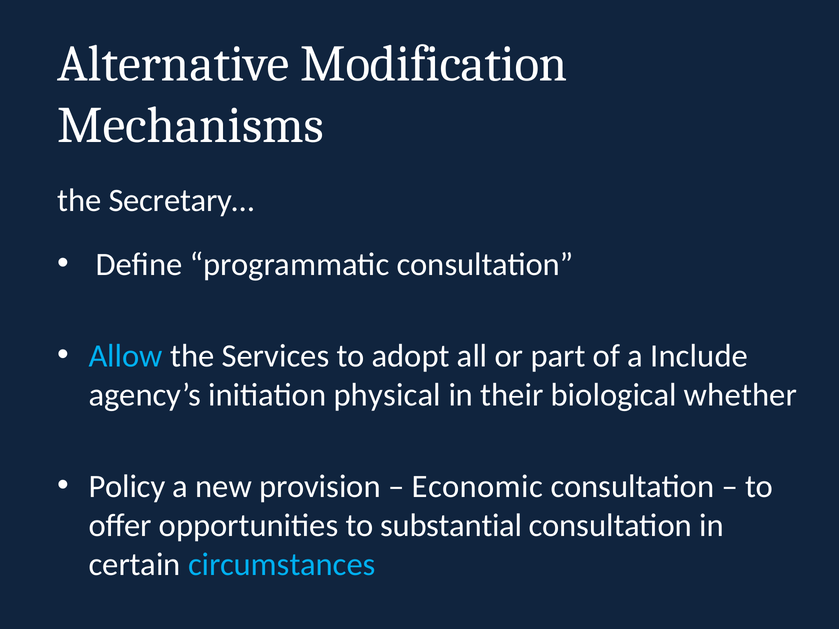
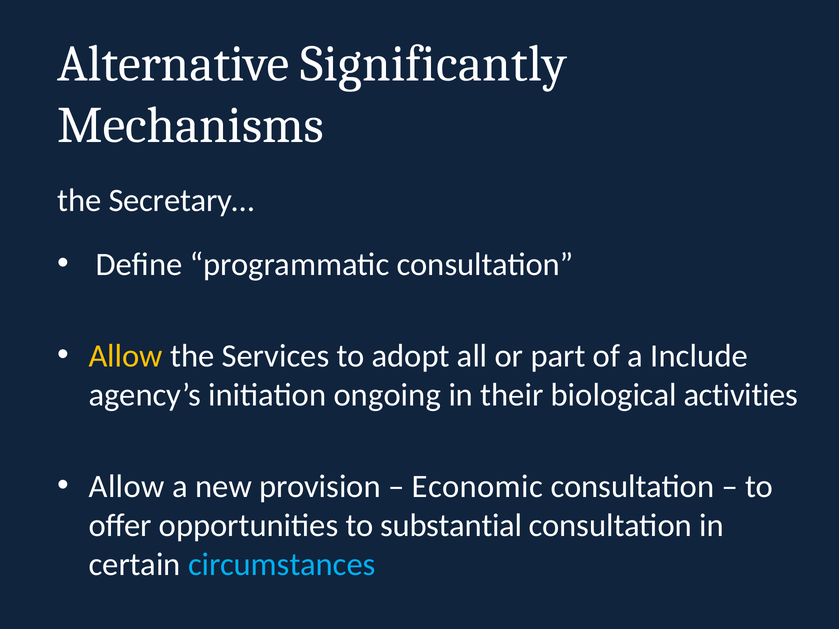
Modification: Modification -> Significantly
Allow at (126, 356) colour: light blue -> yellow
physical: physical -> ongoing
whether: whether -> activities
Policy at (127, 487): Policy -> Allow
